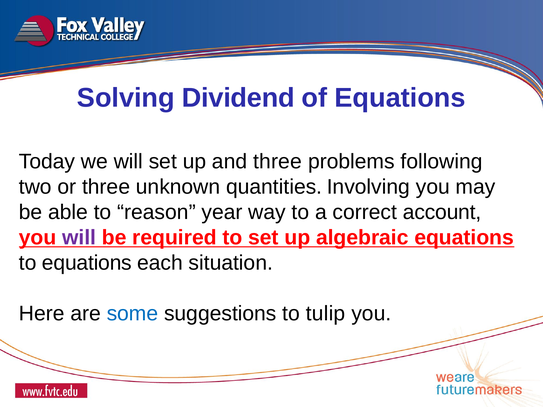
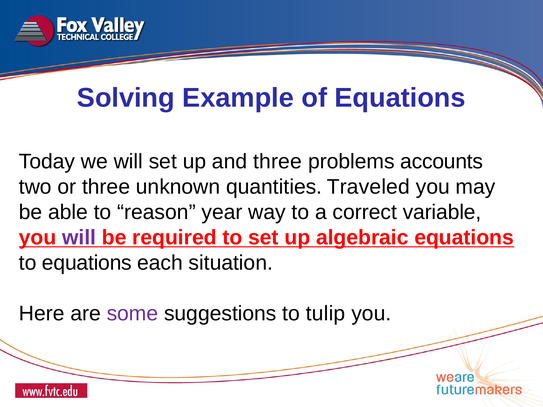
Dividend: Dividend -> Example
following: following -> accounts
Involving: Involving -> Traveled
account: account -> variable
some colour: blue -> purple
